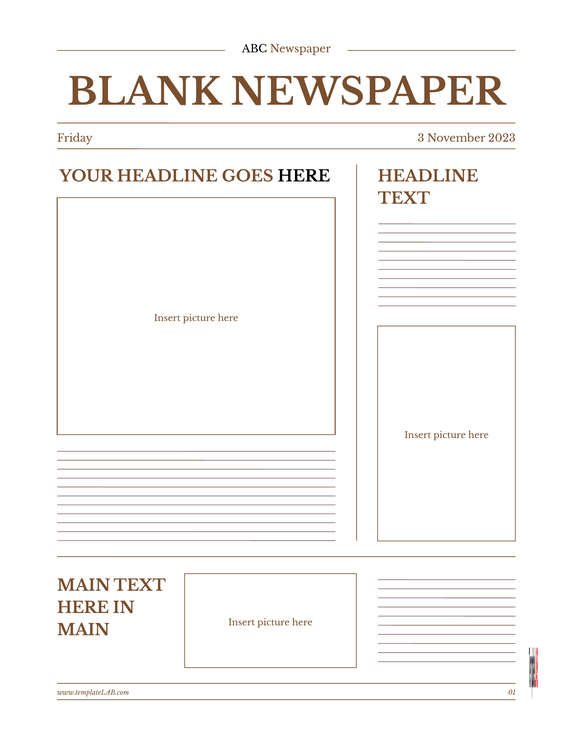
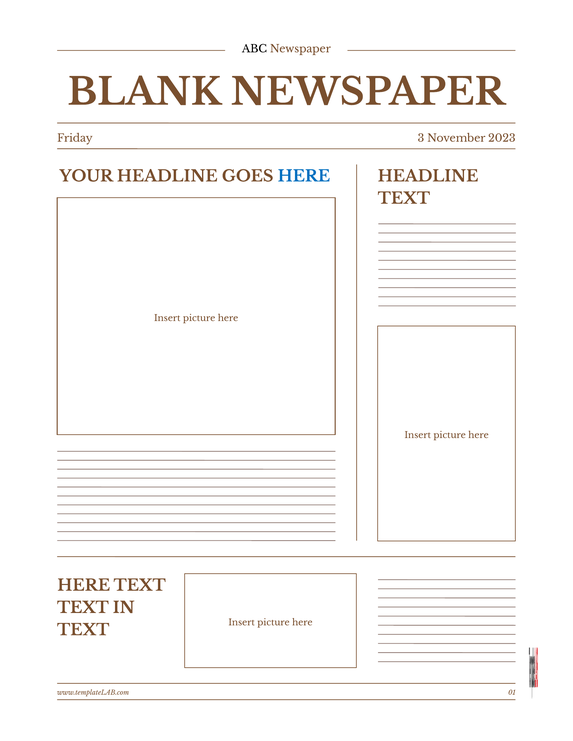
HERE at (304, 176) colour: black -> blue
MAIN at (84, 586): MAIN -> HERE
HERE at (83, 608): HERE -> TEXT
MAIN at (83, 630): MAIN -> TEXT
